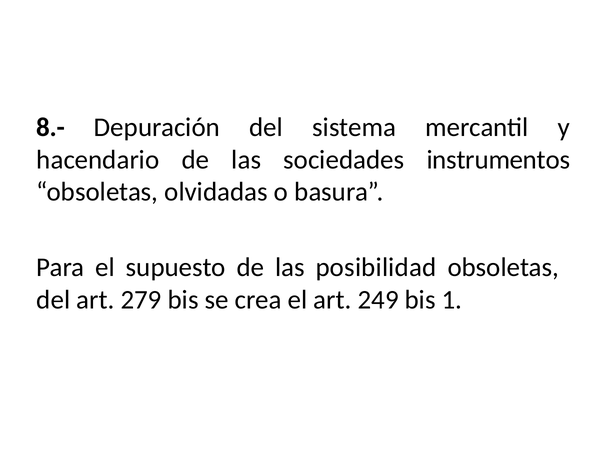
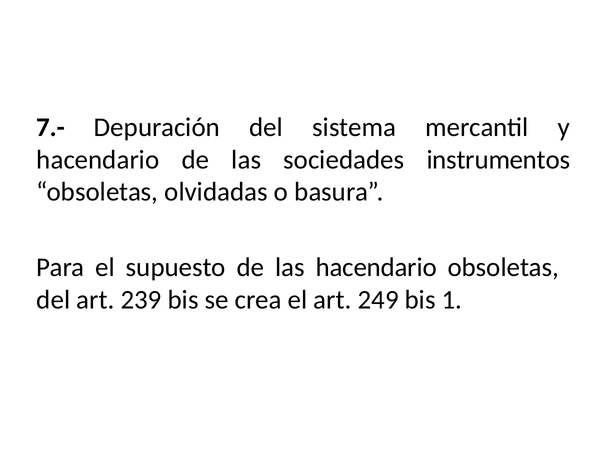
8.-: 8.- -> 7.-
las posibilidad: posibilidad -> hacendario
279: 279 -> 239
